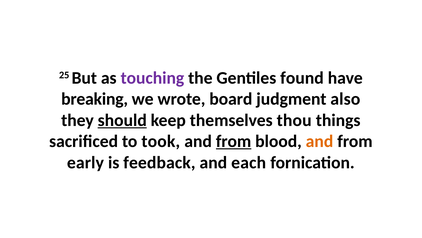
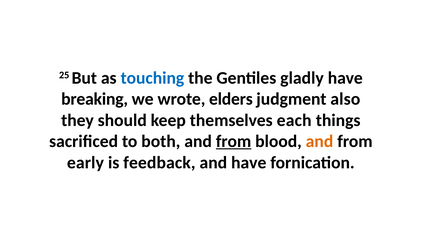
touching colour: purple -> blue
found: found -> gladly
board: board -> elders
should underline: present -> none
thou: thou -> each
took: took -> both
and each: each -> have
